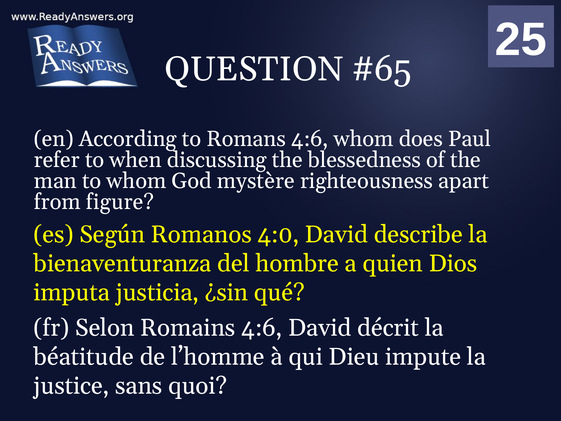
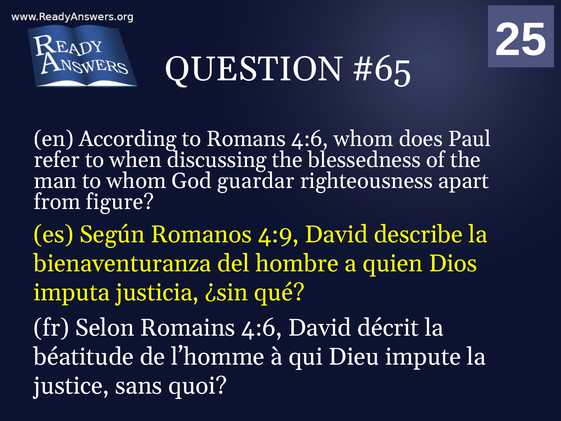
mystère: mystère -> guardar
4:0: 4:0 -> 4:9
